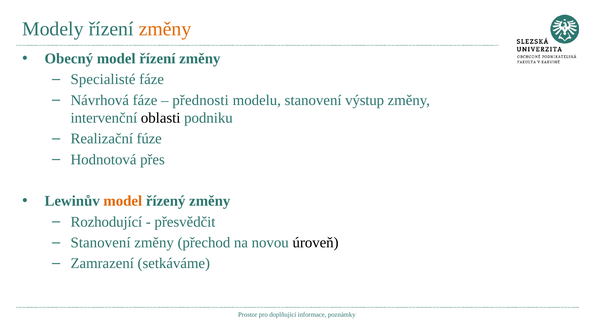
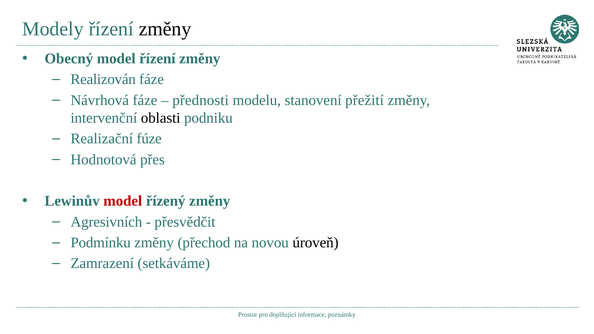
změny at (165, 29) colour: orange -> black
Specialisté: Specialisté -> Realizován
výstup: výstup -> přežití
model at (123, 201) colour: orange -> red
Rozhodující: Rozhodující -> Agresivních
Stanovení at (101, 243): Stanovení -> Podmínku
